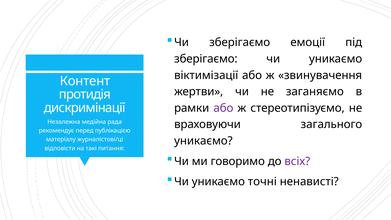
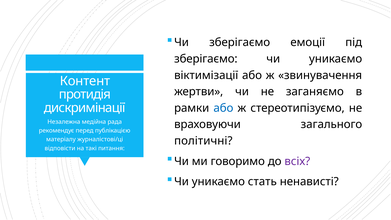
або at (223, 108) colour: purple -> blue
уникаємо at (203, 141): уникаємо -> політичні
точні: точні -> стать
